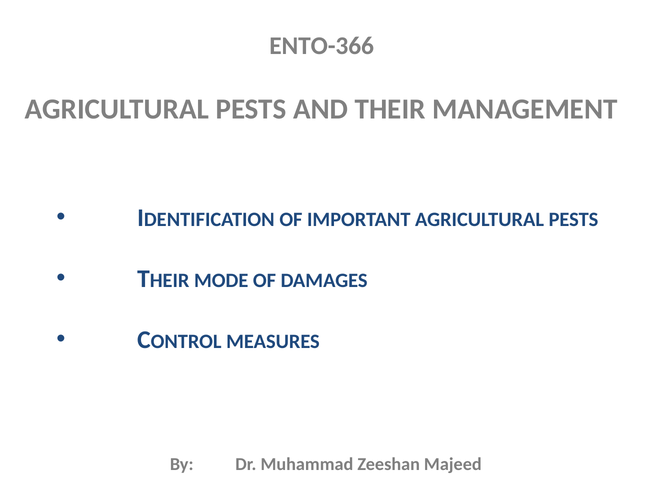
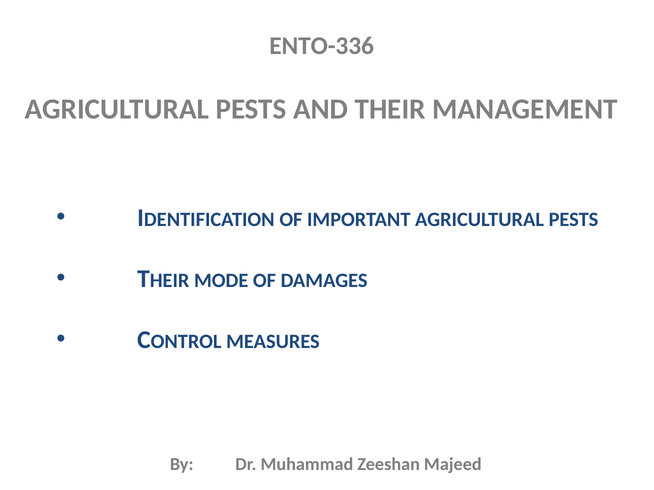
ENTO-366: ENTO-366 -> ENTO-336
